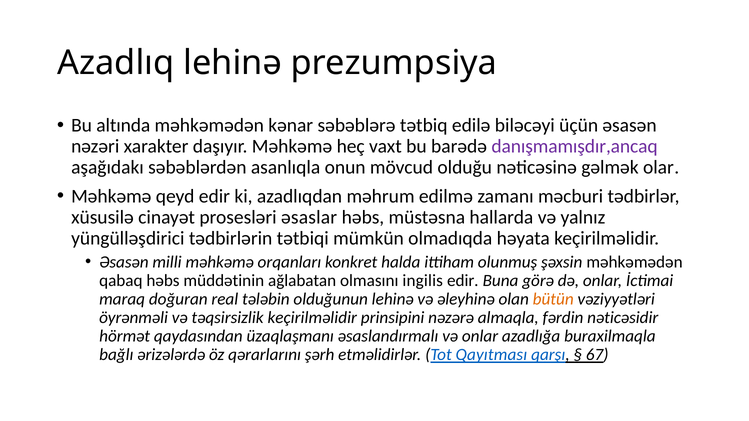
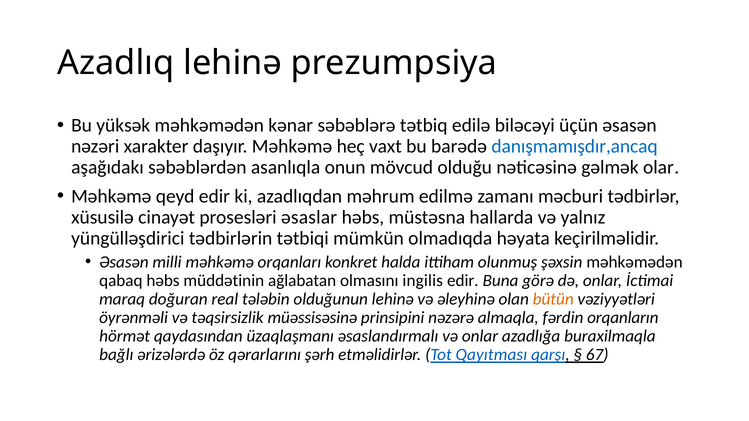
altında: altında -> yüksək
danışmamışdır,ancaq colour: purple -> blue
təqsirsizlik keçirilməlidir: keçirilməlidir -> müəssisəsinə
nəticəsidir: nəticəsidir -> orqanların
